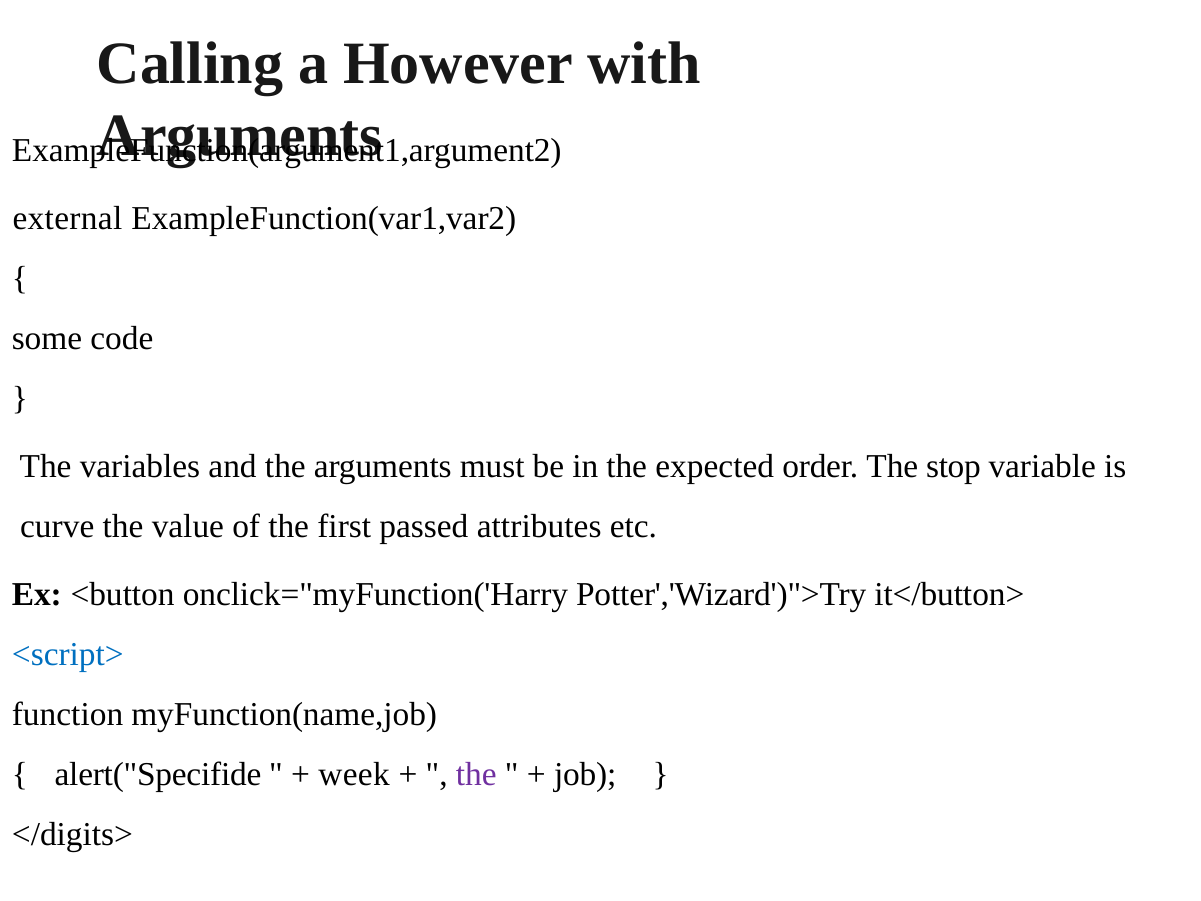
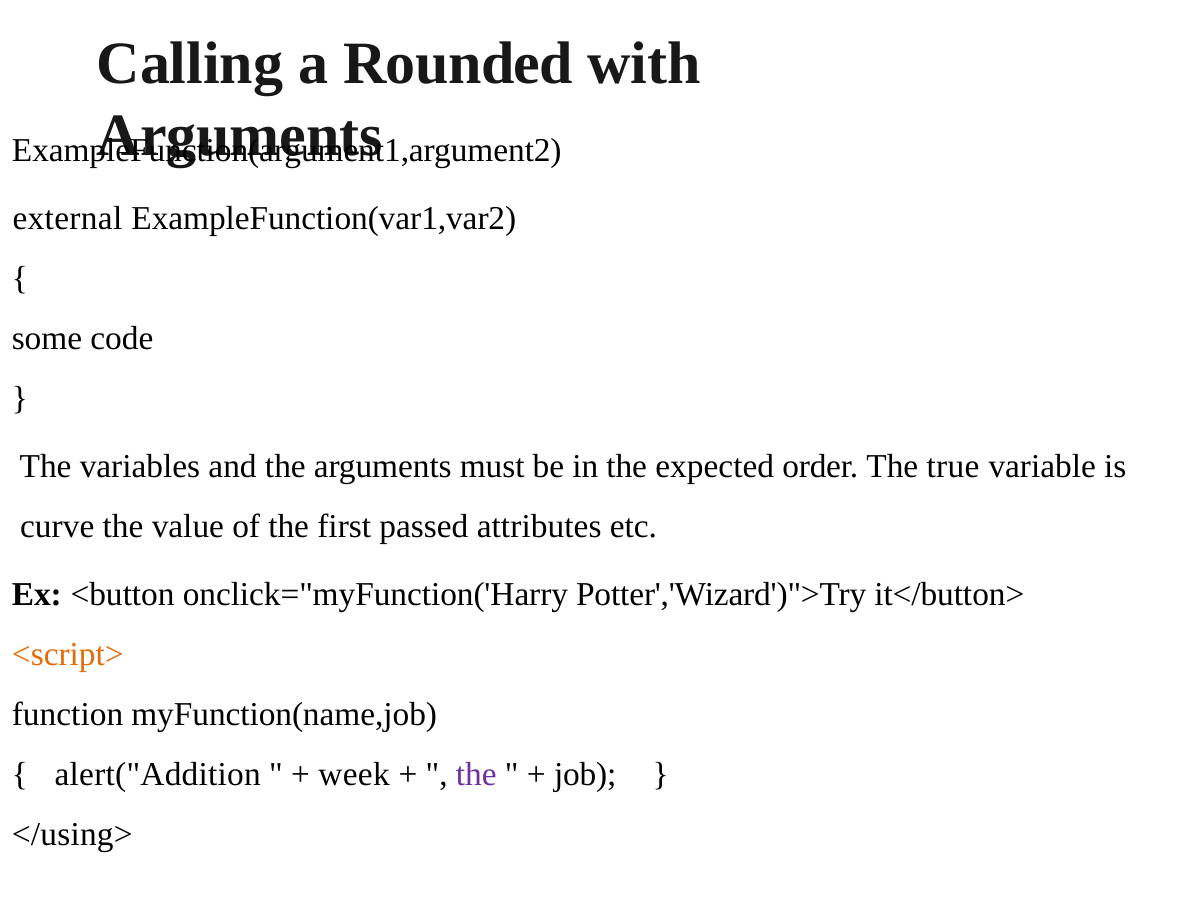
However: However -> Rounded
stop: stop -> true
<script> colour: blue -> orange
alert("Specifide: alert("Specifide -> alert("Addition
</digits>: </digits> -> </using>
